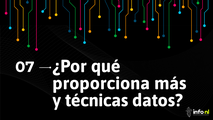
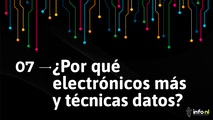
proporciona: proporciona -> electrónicos
